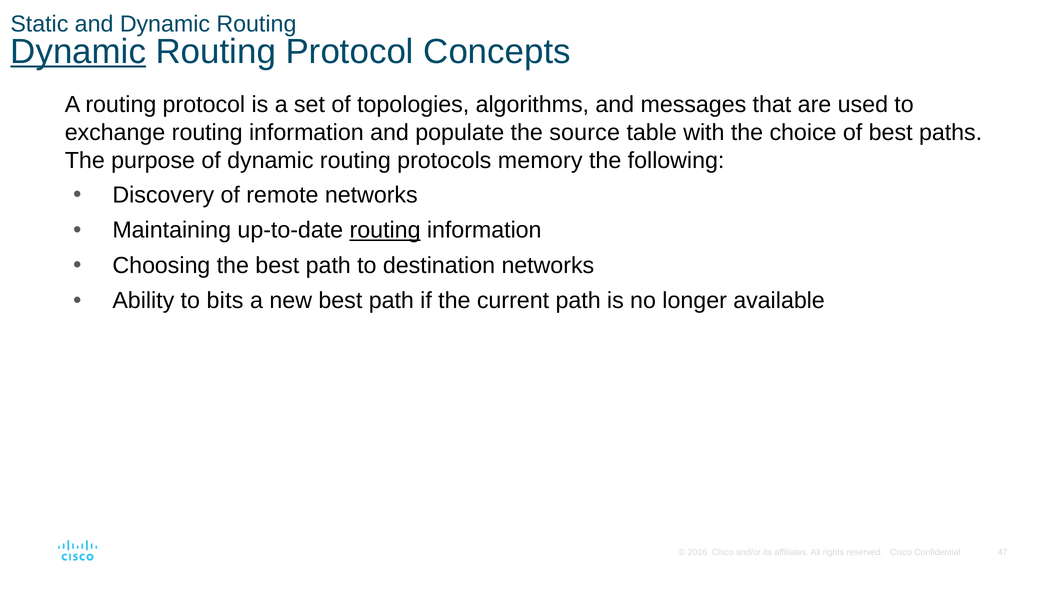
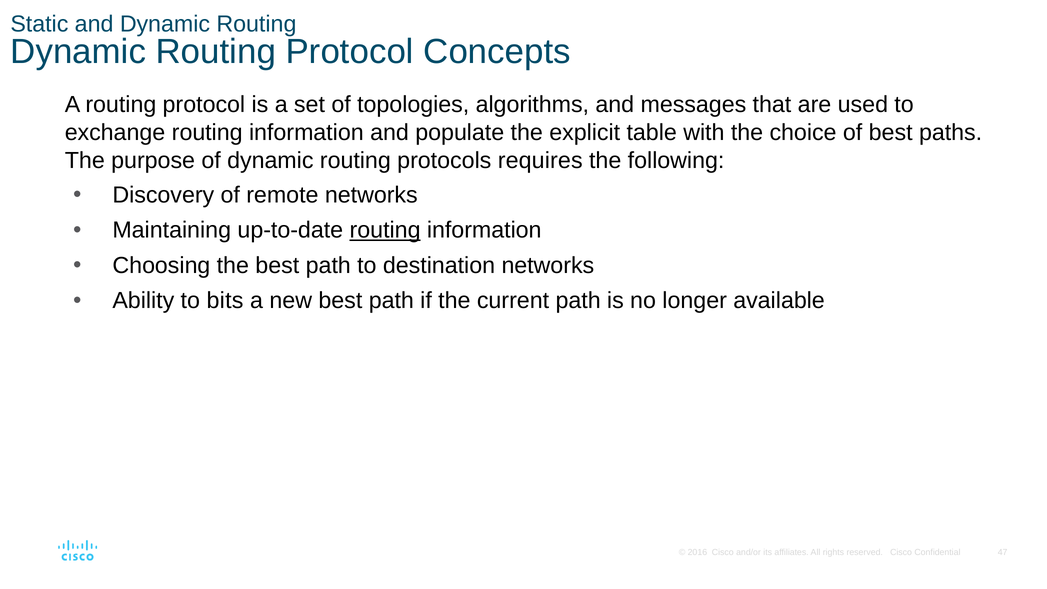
Dynamic at (78, 52) underline: present -> none
source: source -> explicit
memory: memory -> requires
